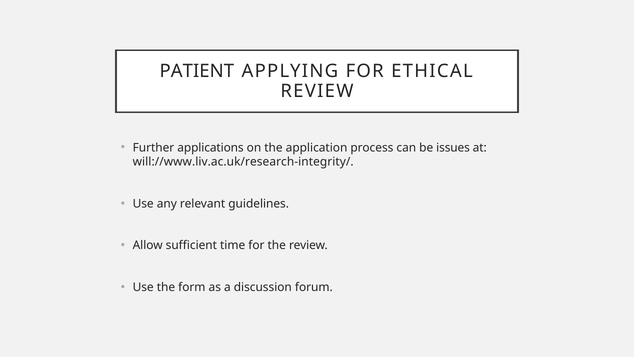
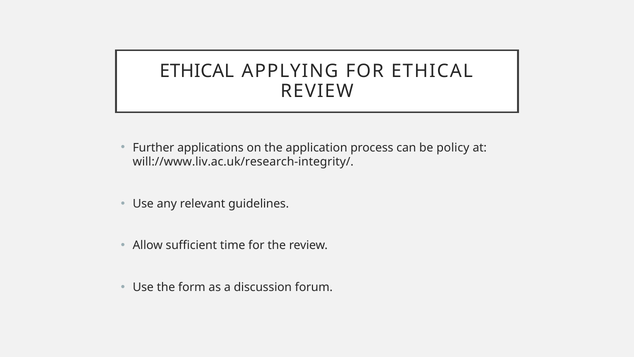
PATIENT at (197, 71): PATIENT -> ETHICAL
issues: issues -> policy
